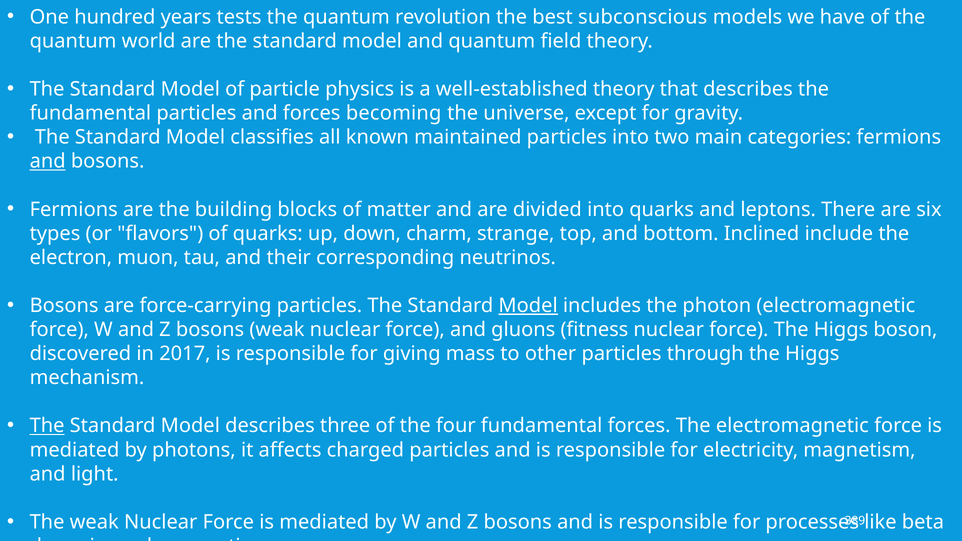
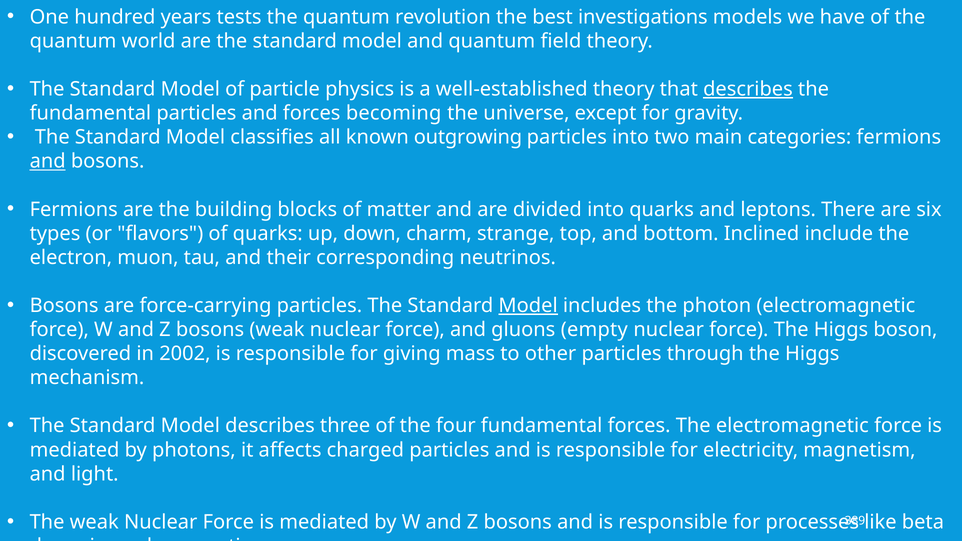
subconscious: subconscious -> investigations
describes at (748, 89) underline: none -> present
maintained: maintained -> outgrowing
fitness: fitness -> empty
2017: 2017 -> 2002
The at (47, 426) underline: present -> none
